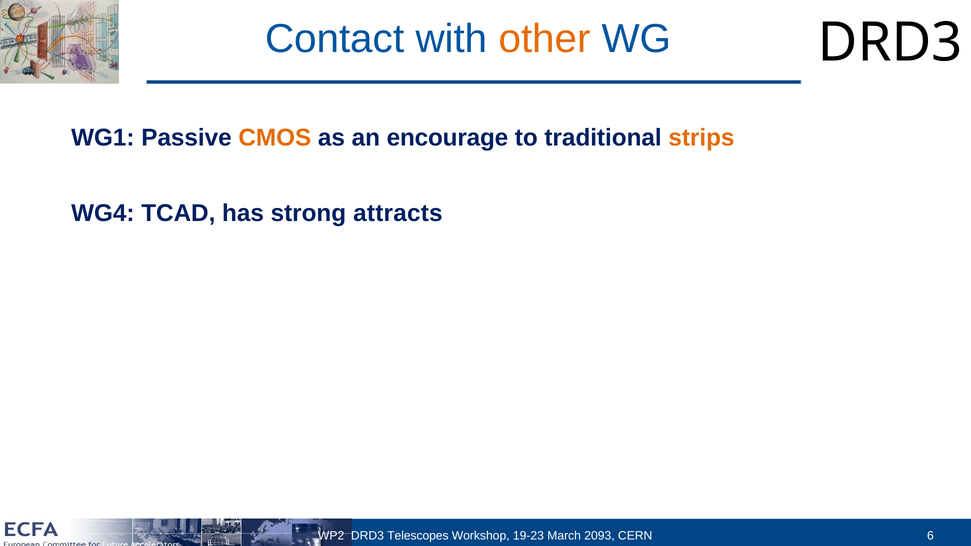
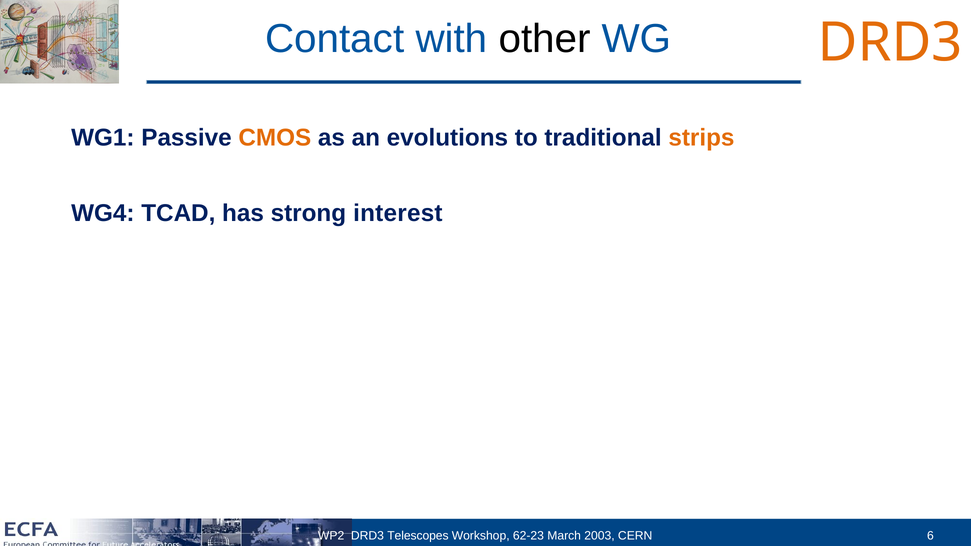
other colour: orange -> black
DRD3 at (890, 43) colour: black -> orange
encourage: encourage -> evolutions
attracts: attracts -> interest
19-23: 19-23 -> 62-23
2093: 2093 -> 2003
